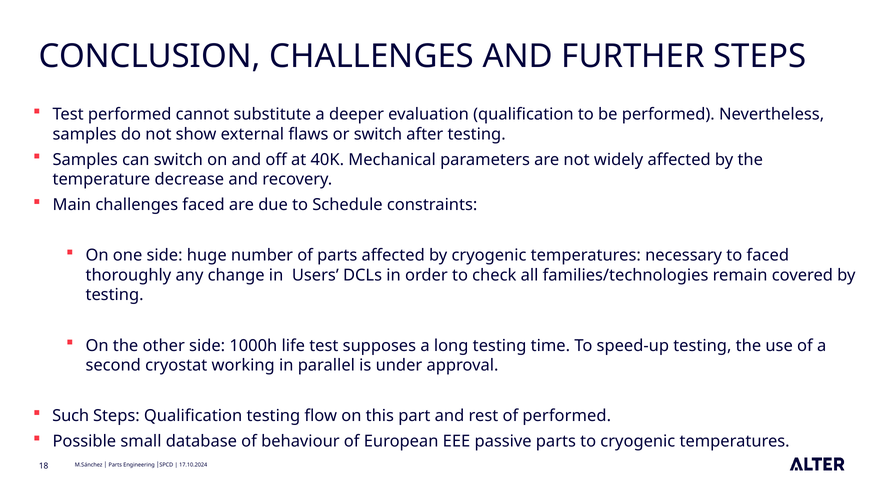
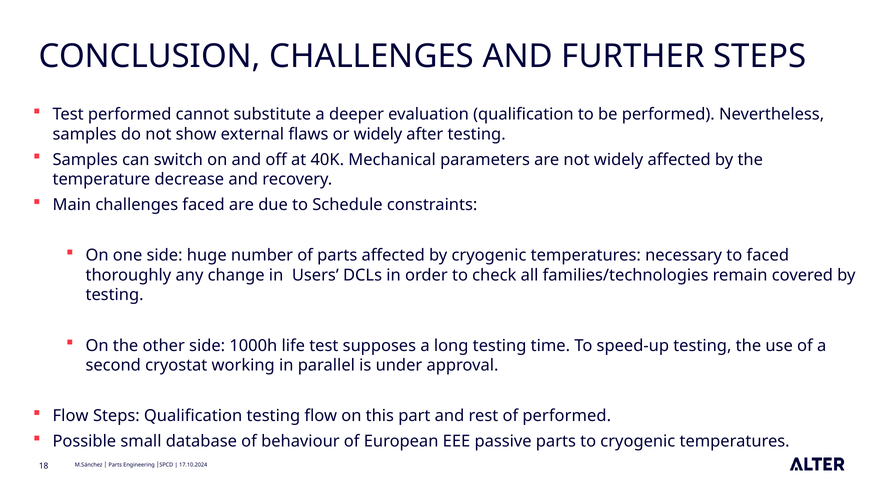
or switch: switch -> widely
Such at (71, 416): Such -> Flow
